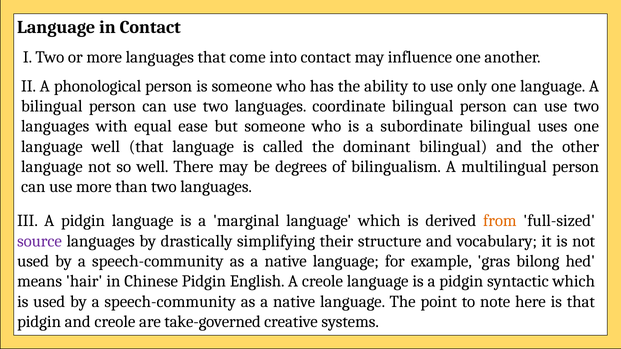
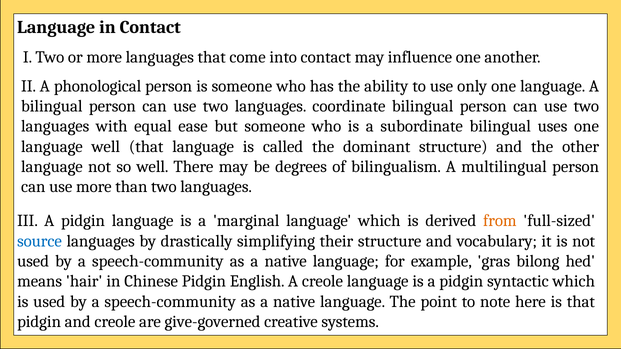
dominant bilingual: bilingual -> structure
source colour: purple -> blue
take-governed: take-governed -> give-governed
